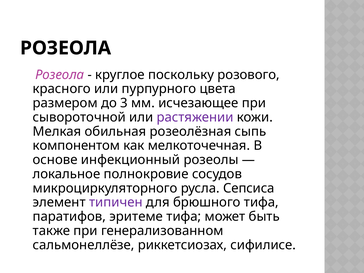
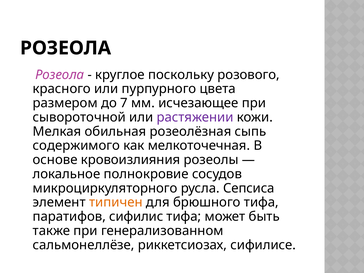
3: 3 -> 7
компонентом: компонентом -> содержимого
инфекционный: инфекционный -> кровоизлияния
типичен colour: purple -> orange
эритеме: эритеме -> сифилис
